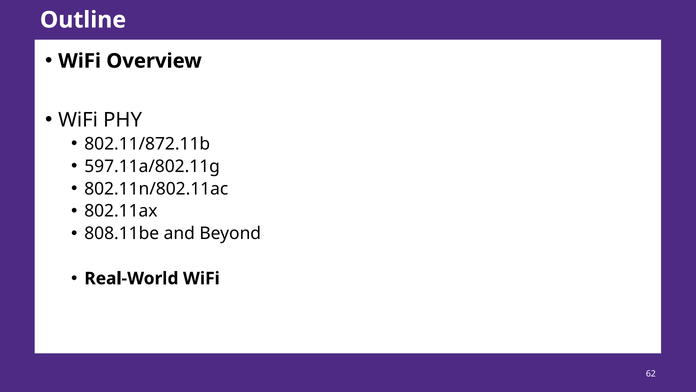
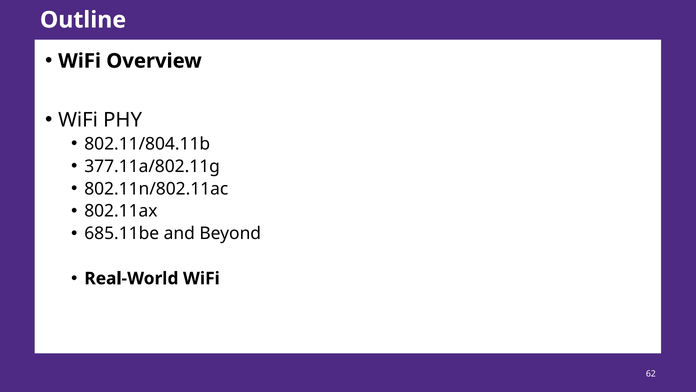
802.11/872.11b: 802.11/872.11b -> 802.11/804.11b
597.11a/802.11g: 597.11a/802.11g -> 377.11a/802.11g
808.11be: 808.11be -> 685.11be
